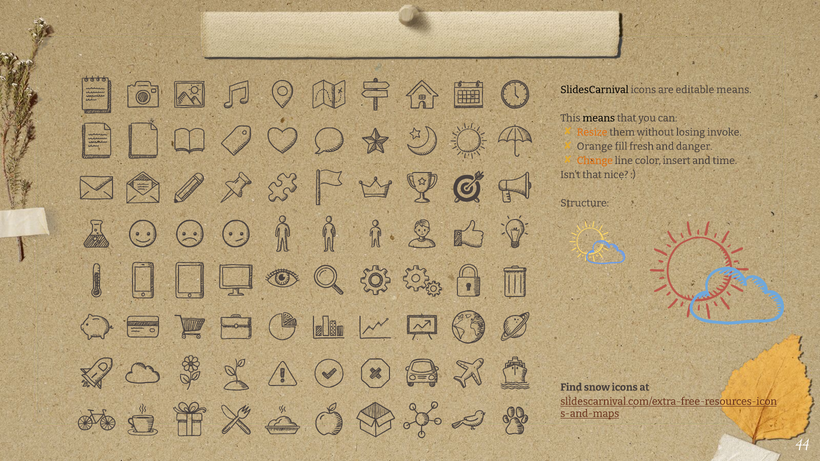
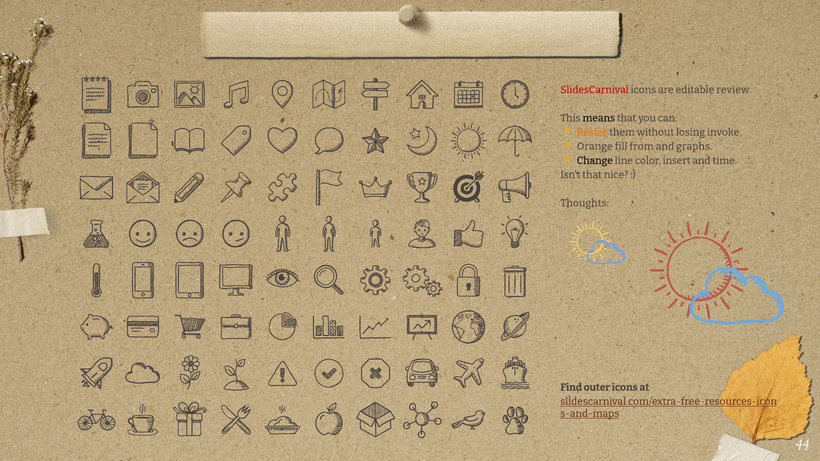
SlidesCarnival colour: black -> red
editable means: means -> review
fresh: fresh -> from
danger: danger -> graphs
Change colour: orange -> black
Structure: Structure -> Thoughts
snow: snow -> outer
